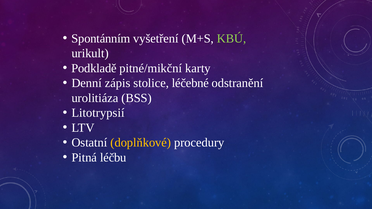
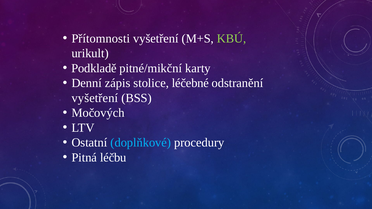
Spontánním: Spontánním -> Přítomnosti
urolitiáza at (95, 98): urolitiáza -> vyšetření
Litotrypsií: Litotrypsií -> Močových
doplňkové colour: yellow -> light blue
